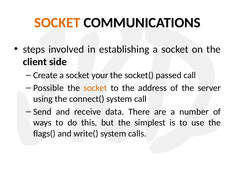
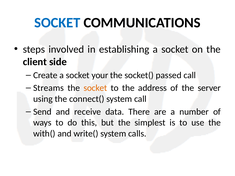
SOCKET at (57, 23) colour: orange -> blue
Possible: Possible -> Streams
flags(: flags( -> with(
